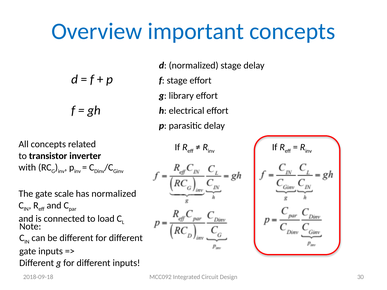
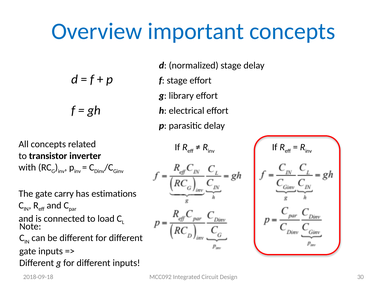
scale: scale -> carry
has normalized: normalized -> estimations
